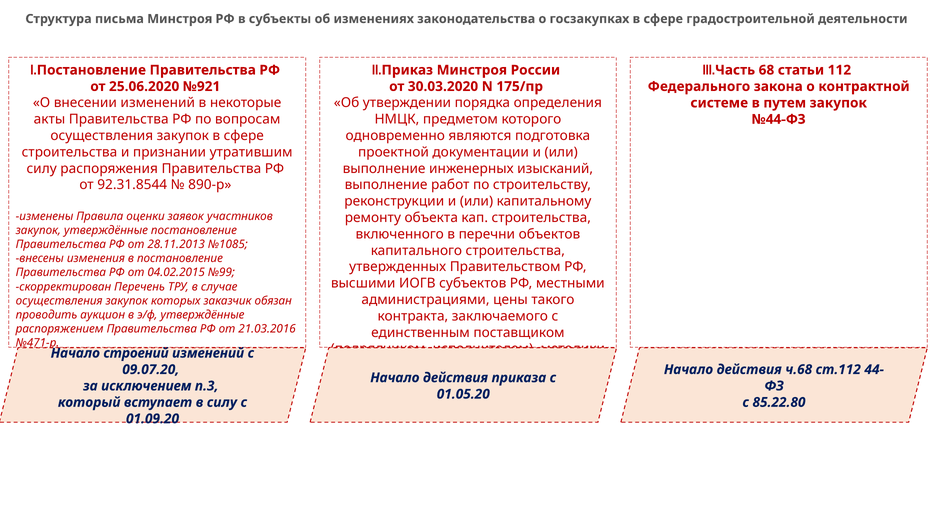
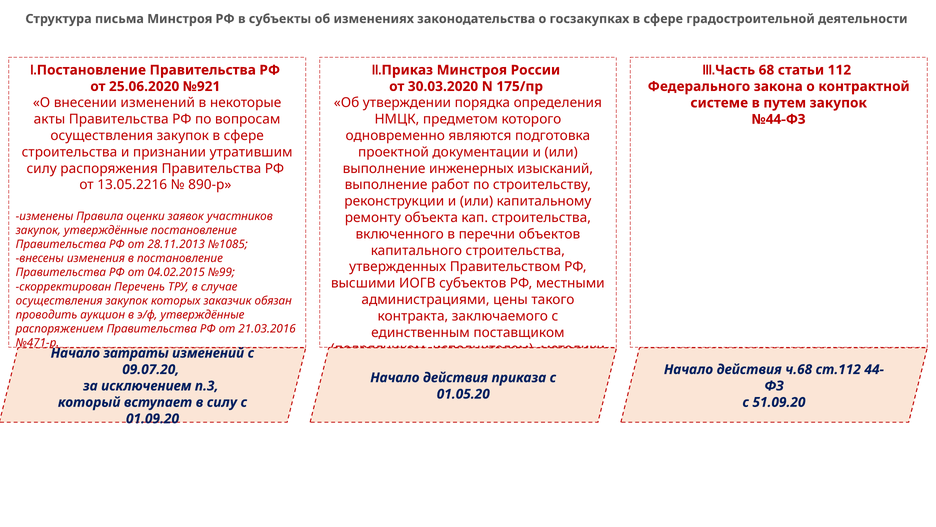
92.31.8544: 92.31.8544 -> 13.05.2216
строений: строений -> затраты
85.22.80: 85.22.80 -> 51.09.20
